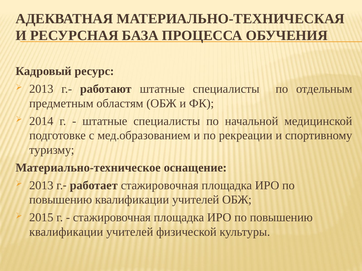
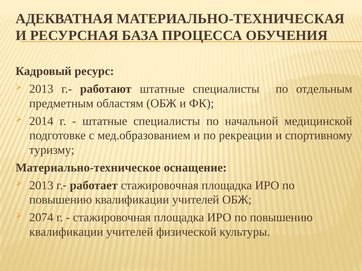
2015: 2015 -> 2074
